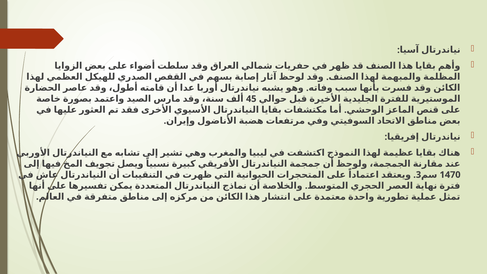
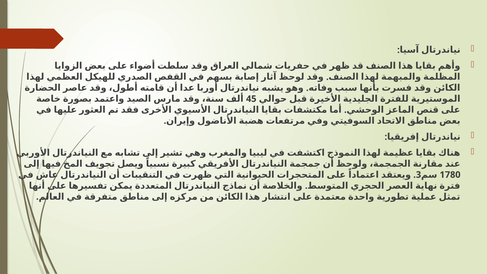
1470: 1470 -> 1780
